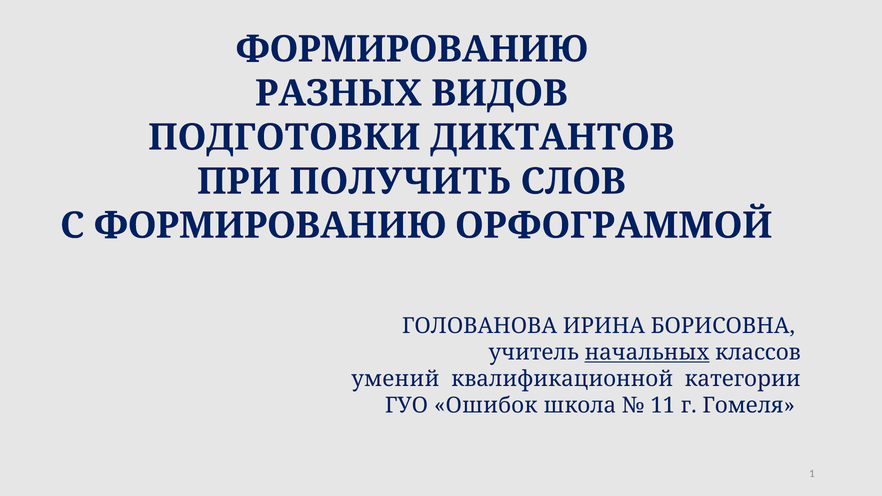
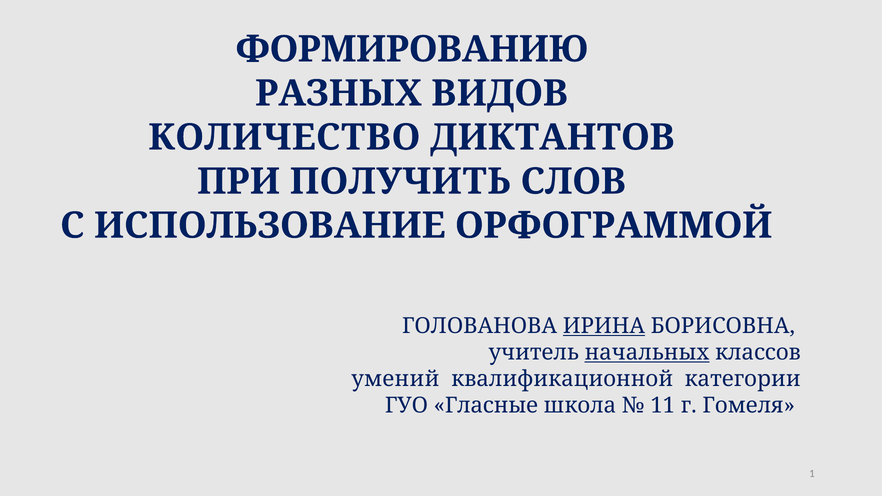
ПОДГОТОВКИ: ПОДГОТОВКИ -> КОЛИЧЕСТВО
С ФОРМИРОВАНИЮ: ФОРМИРОВАНИЮ -> ИСПОЛЬЗОВАНИЕ
ИРИНА underline: none -> present
Ошибок: Ошибок -> Гласные
